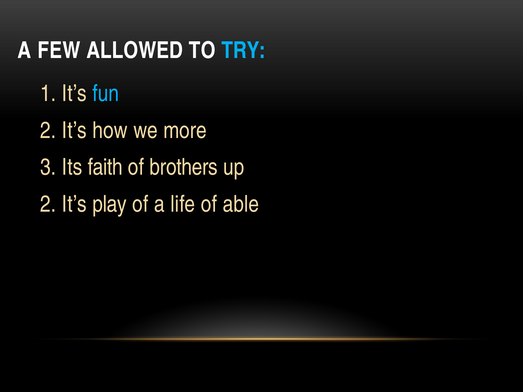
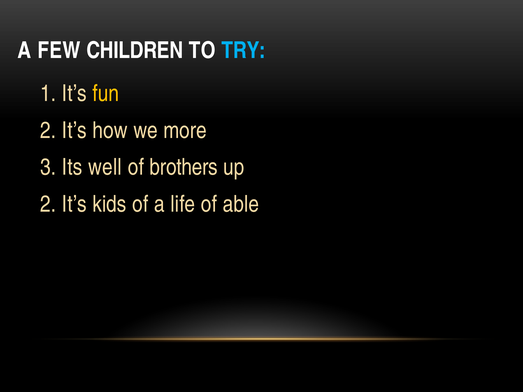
ALLOWED: ALLOWED -> CHILDREN
fun colour: light blue -> yellow
faith: faith -> well
play: play -> kids
